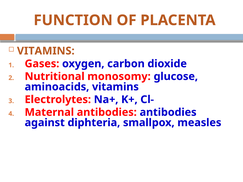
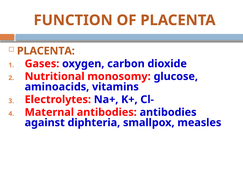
VITAMINS at (46, 51): VITAMINS -> PLACENTA
